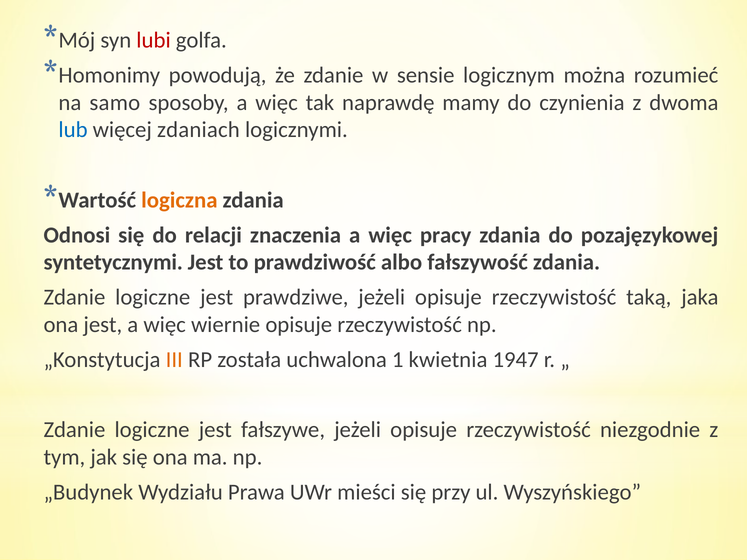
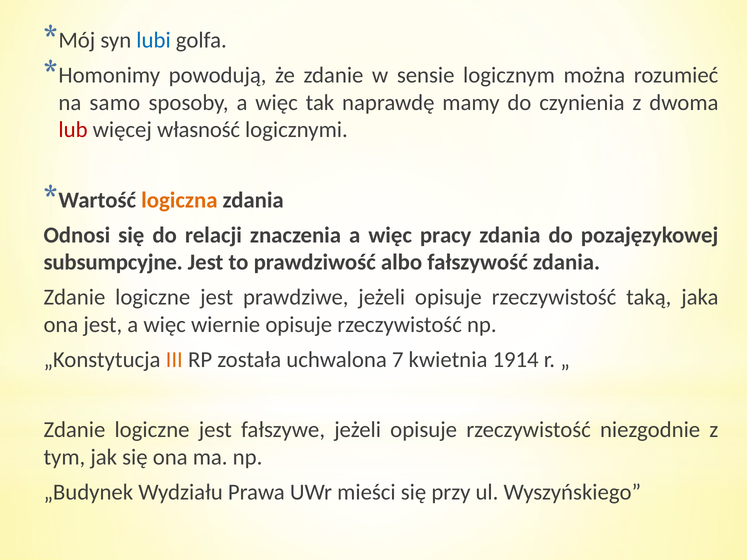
lubi colour: red -> blue
lub colour: blue -> red
zdaniach: zdaniach -> własność
syntetycznymi: syntetycznymi -> subsumpcyjne
1: 1 -> 7
1947: 1947 -> 1914
